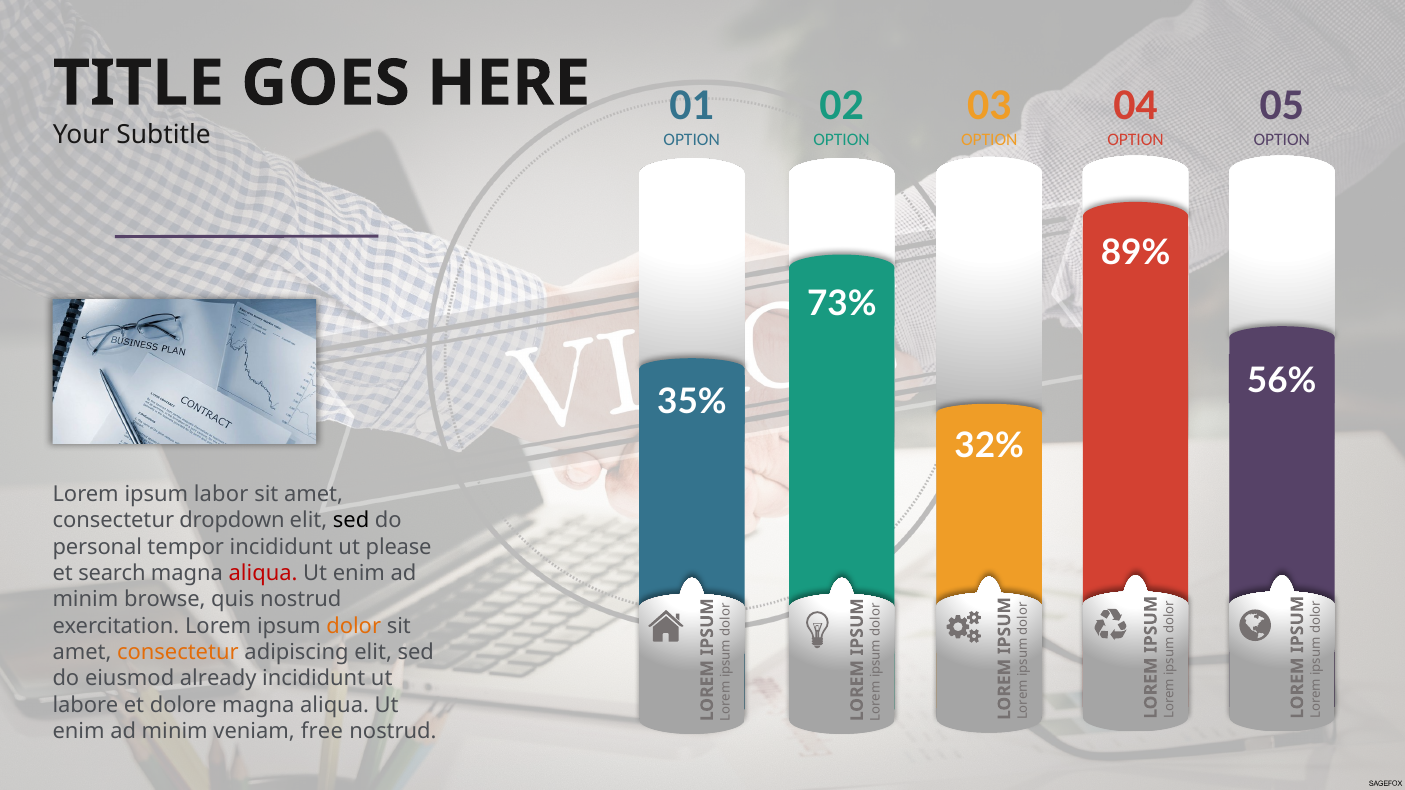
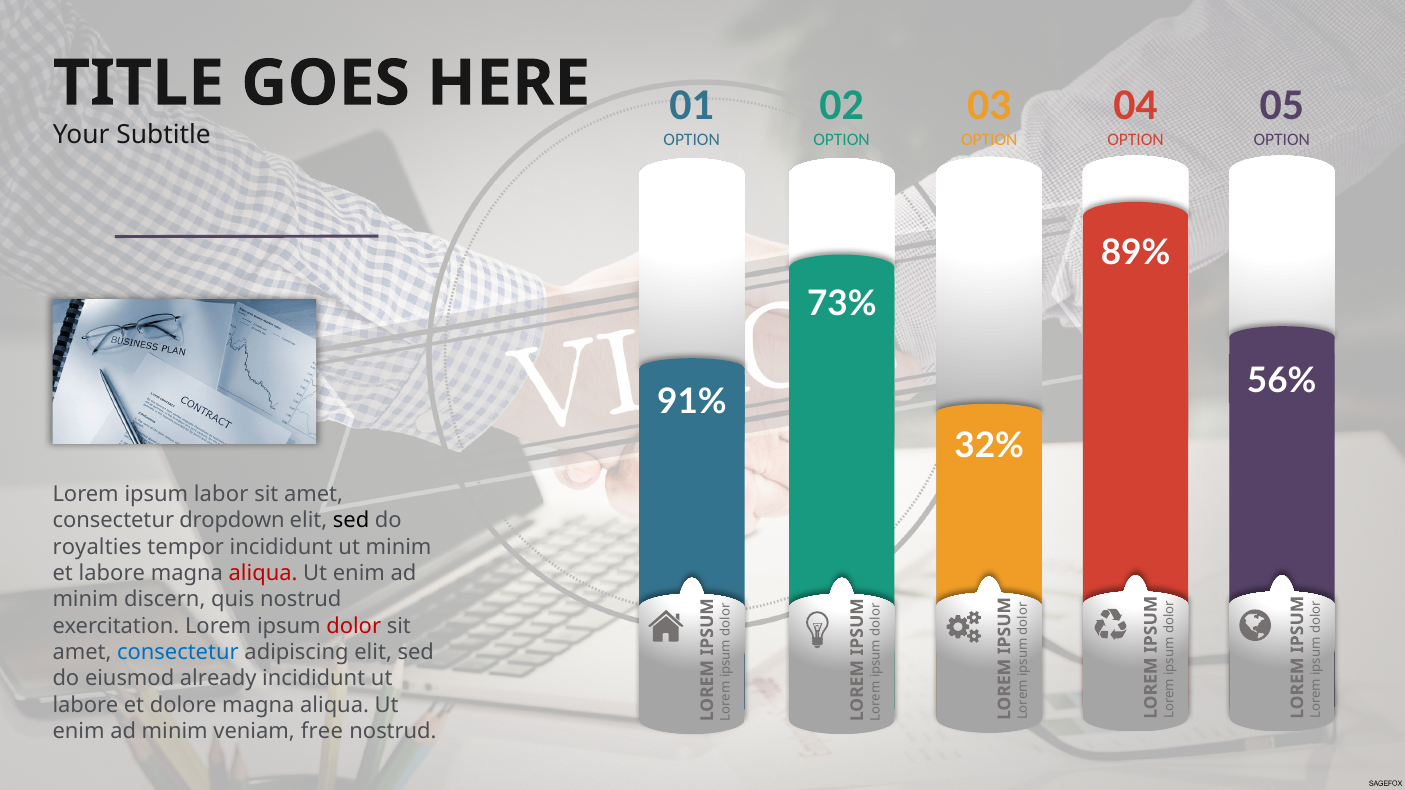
35%: 35% -> 91%
personal: personal -> royalties
ut please: please -> minim
et search: search -> labore
browse: browse -> discern
dolor colour: orange -> red
consectetur at (178, 653) colour: orange -> blue
